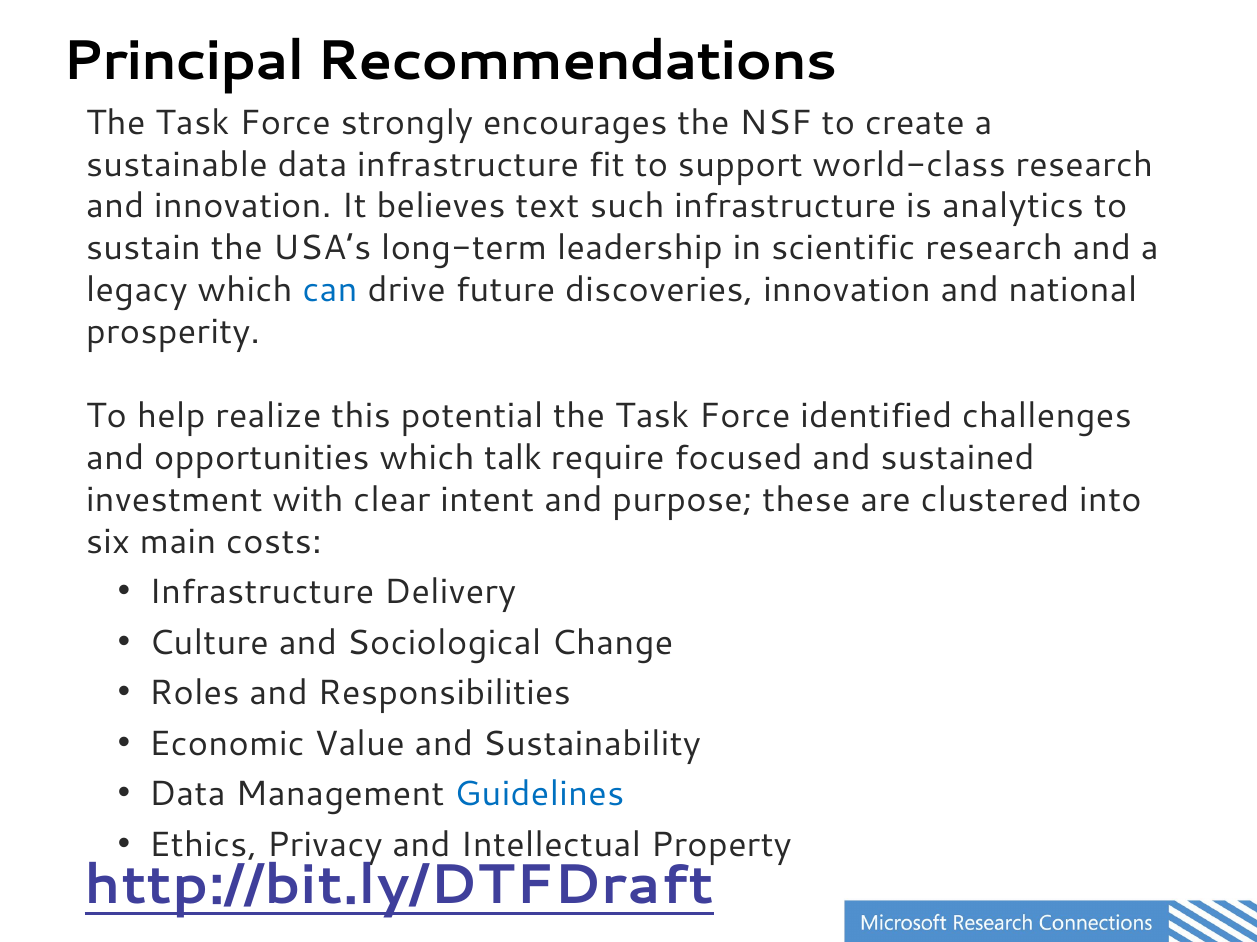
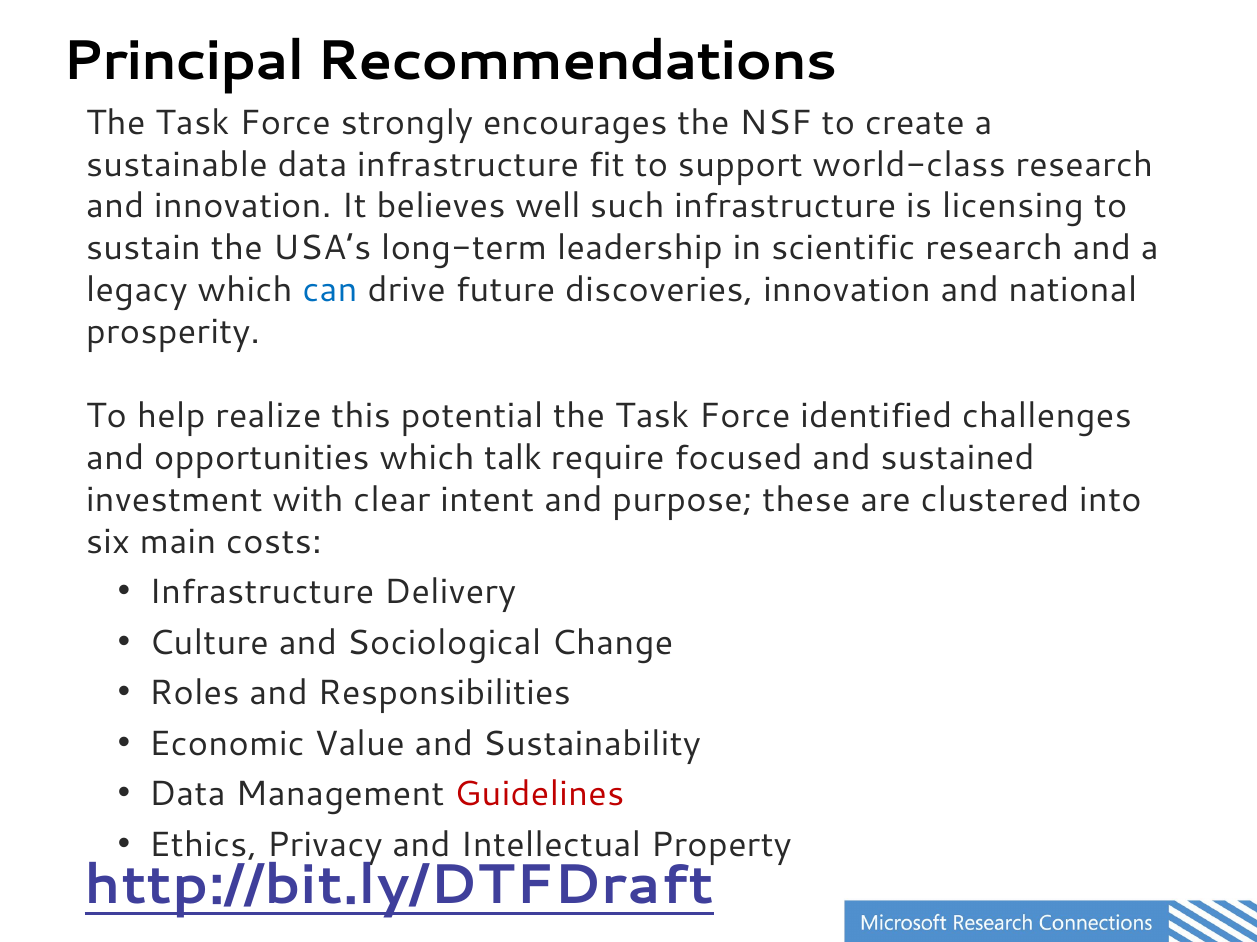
text: text -> well
analytics: analytics -> licensing
Guidelines colour: blue -> red
